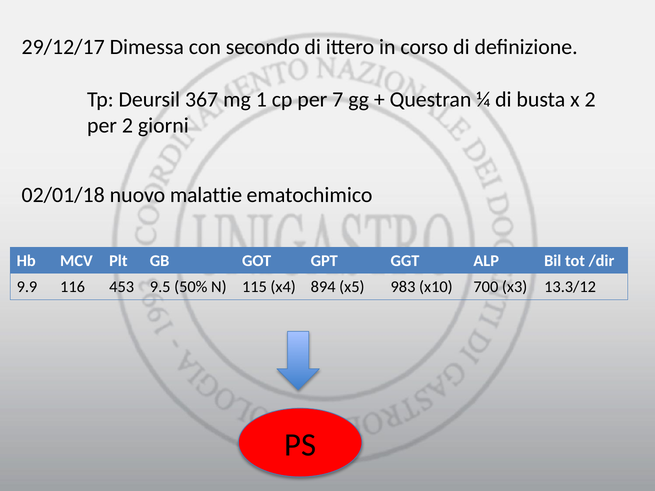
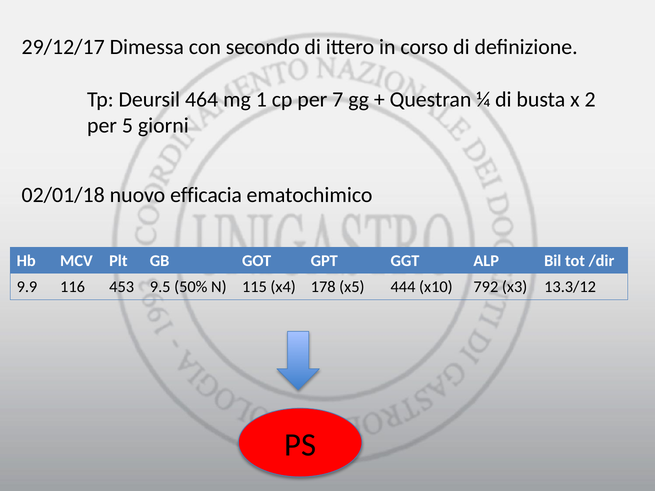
367: 367 -> 464
per 2: 2 -> 5
malattie: malattie -> efficacia
894: 894 -> 178
983: 983 -> 444
700: 700 -> 792
